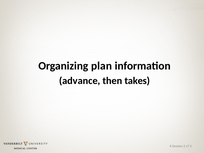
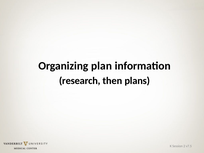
advance: advance -> research
takes: takes -> plans
